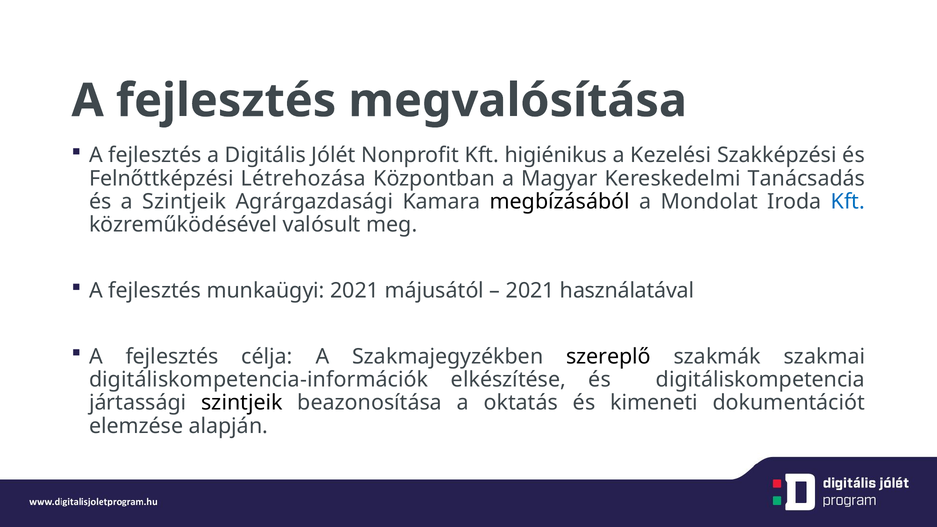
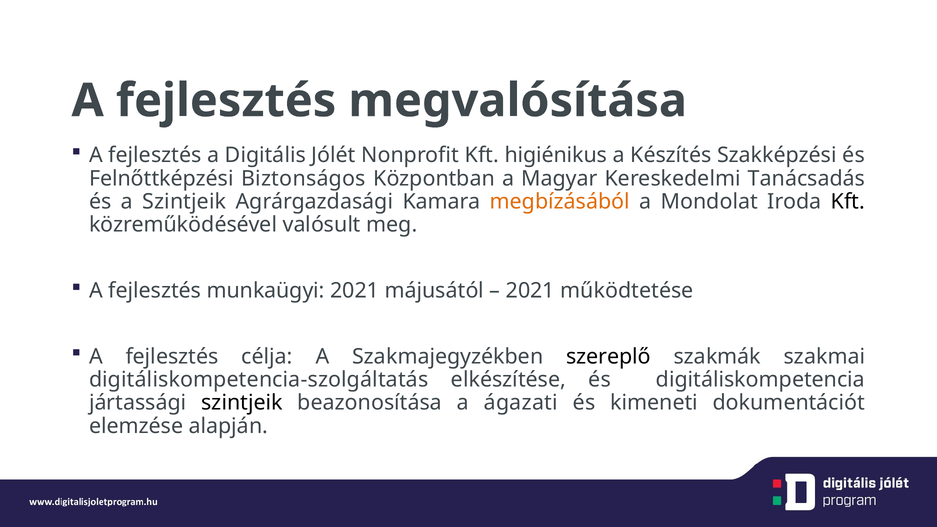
Kezelési: Kezelési -> Készítés
Létrehozása: Létrehozása -> Biztonságos
megbízásából colour: black -> orange
Kft at (848, 202) colour: blue -> black
használatával: használatával -> működtetése
digitáliskompetencia-információk: digitáliskompetencia-információk -> digitáliskompetencia-szolgáltatás
oktatás: oktatás -> ágazati
